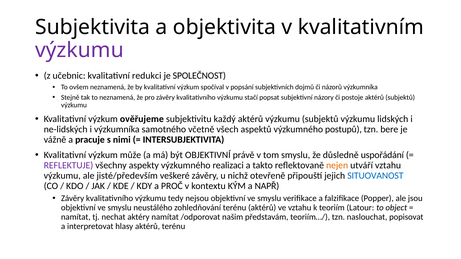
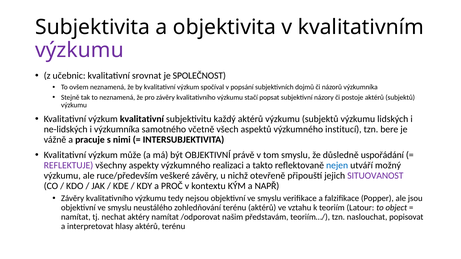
redukci: redukci -> srovnat
výzkum ověřujeme: ověřujeme -> kvalitativní
postupů: postupů -> institucí
nejen colour: orange -> blue
utváří vztahu: vztahu -> možný
jisté/především: jisté/především -> ruce/především
SITUOVANOST colour: blue -> purple
